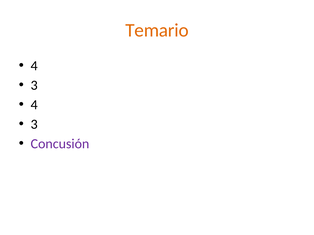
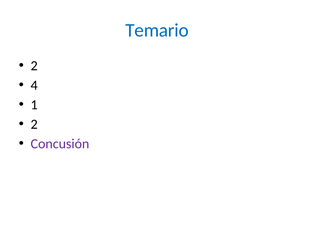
Temario colour: orange -> blue
4 at (34, 66): 4 -> 2
3 at (34, 85): 3 -> 4
4 at (34, 105): 4 -> 1
3 at (34, 125): 3 -> 2
